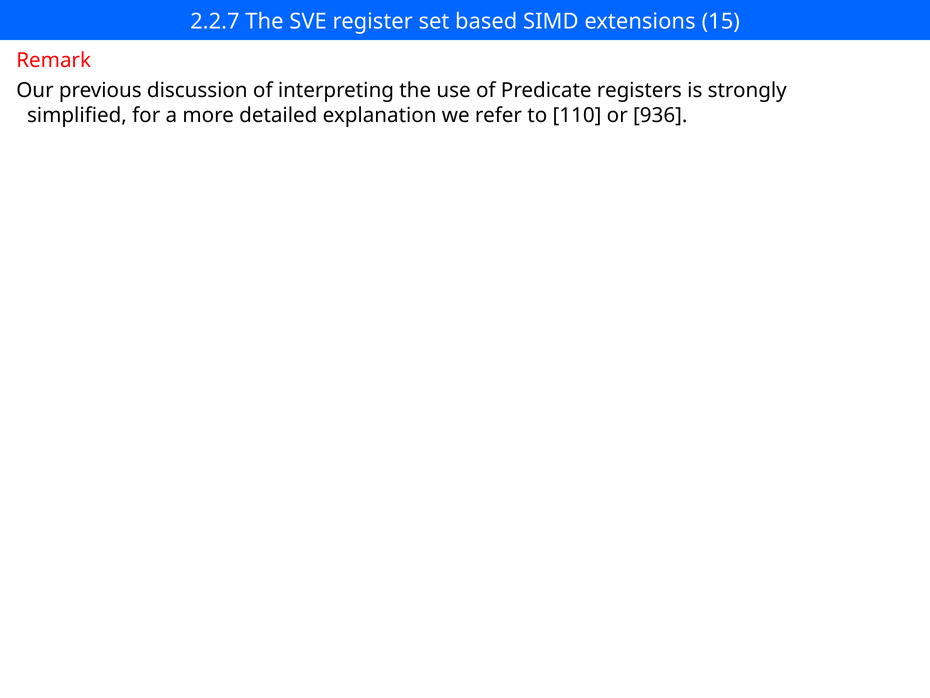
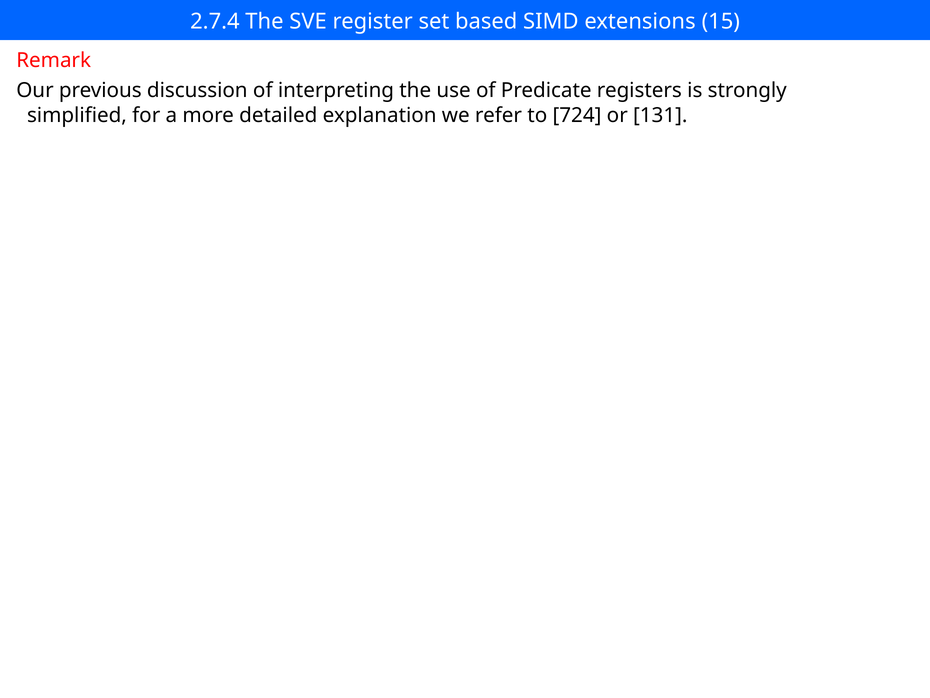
2.2.7: 2.2.7 -> 2.7.4
110: 110 -> 724
936: 936 -> 131
